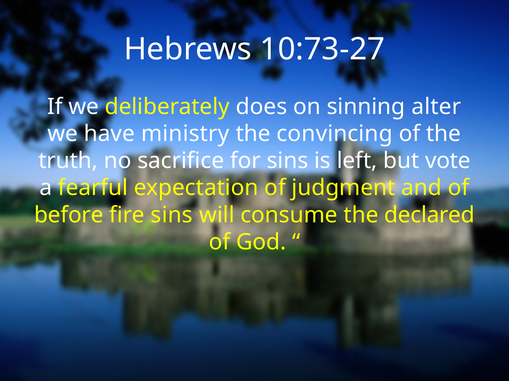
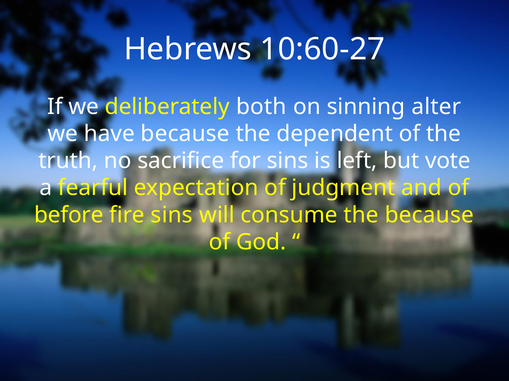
10:73-27: 10:73-27 -> 10:60-27
does: does -> both
have ministry: ministry -> because
convincing: convincing -> dependent
the declared: declared -> because
